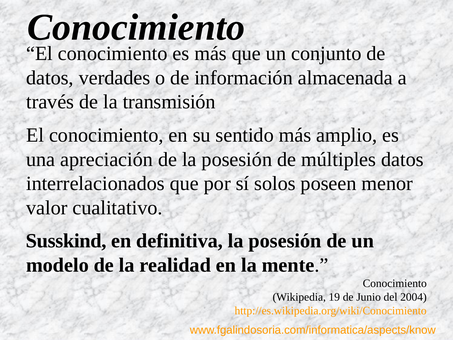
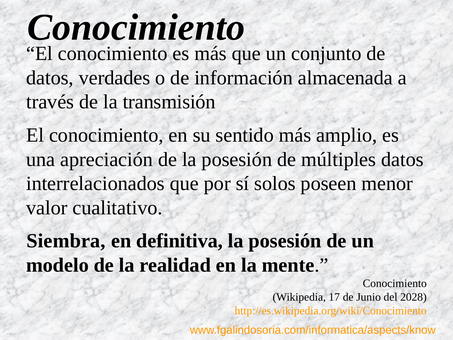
Susskind: Susskind -> Siembra
19: 19 -> 17
2004: 2004 -> 2028
